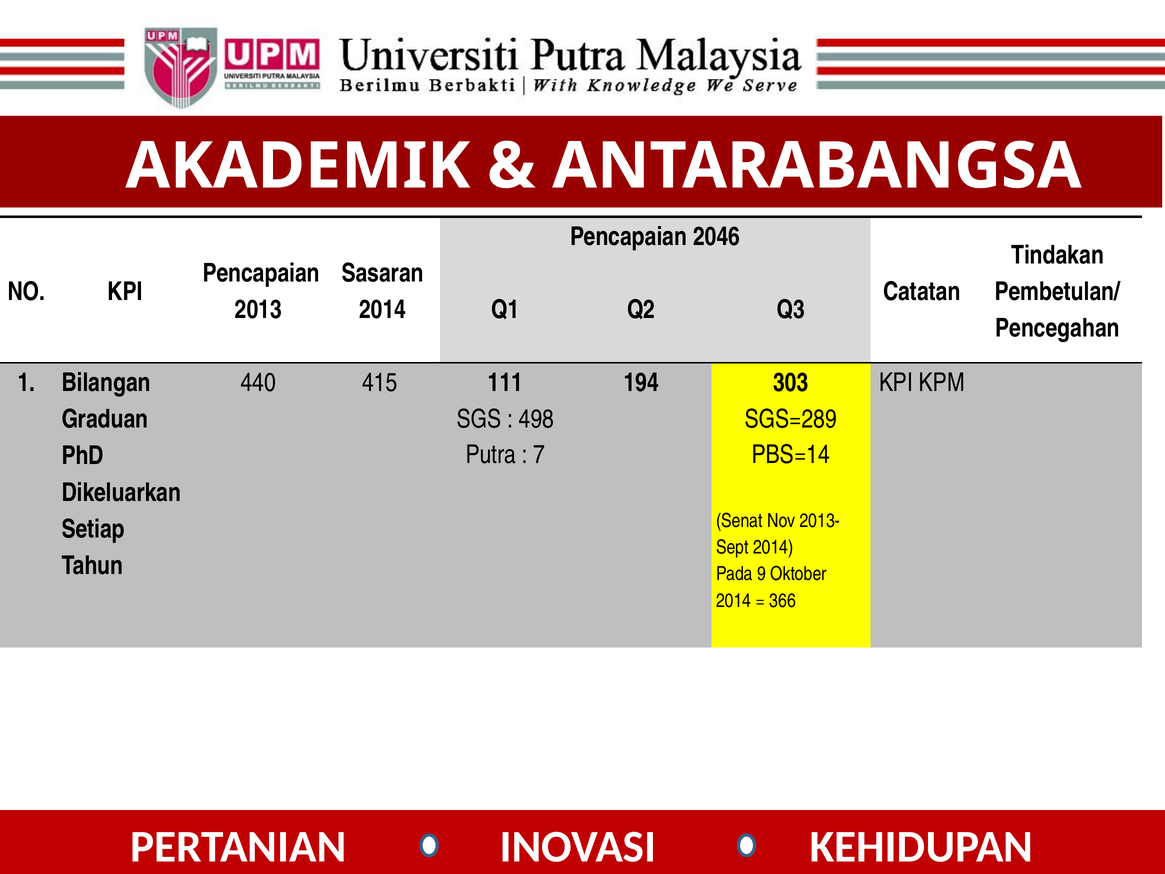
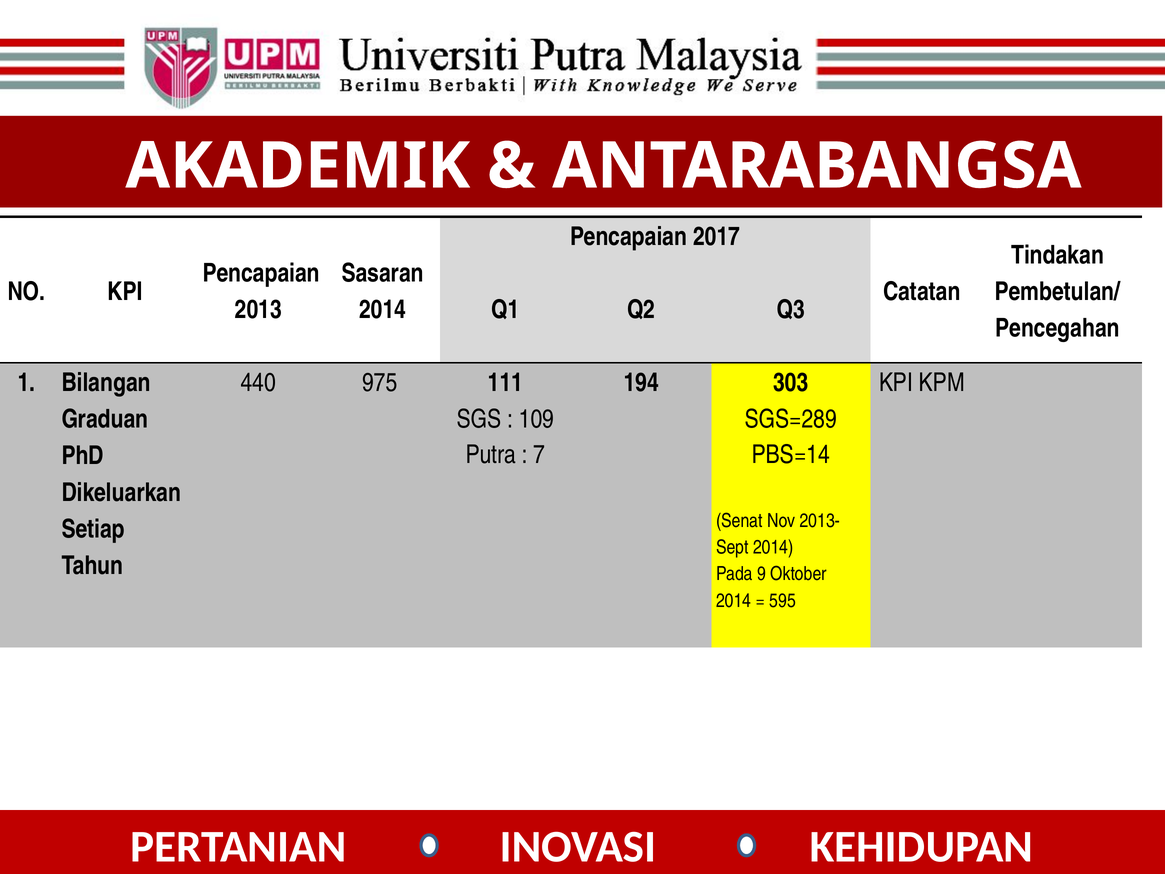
2046: 2046 -> 2017
415: 415 -> 975
498: 498 -> 109
366: 366 -> 595
